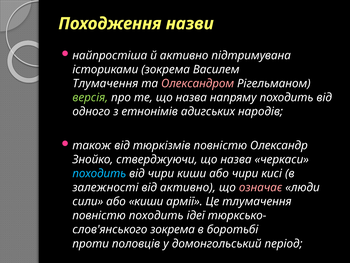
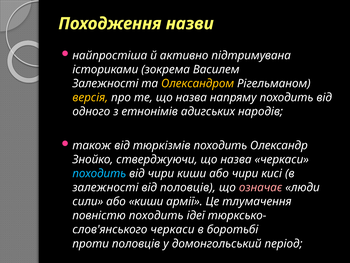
Тлумачення at (105, 83): Тлумачення -> Залежності
Олександром colour: pink -> yellow
версія colour: light green -> yellow
тюркізмів повністю: повністю -> походить
від активно: активно -> половців
зокрема at (173, 229): зокрема -> черкаси
